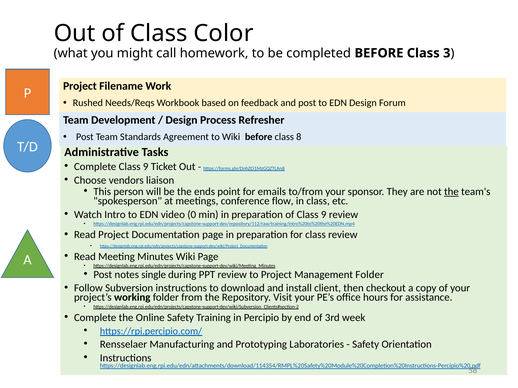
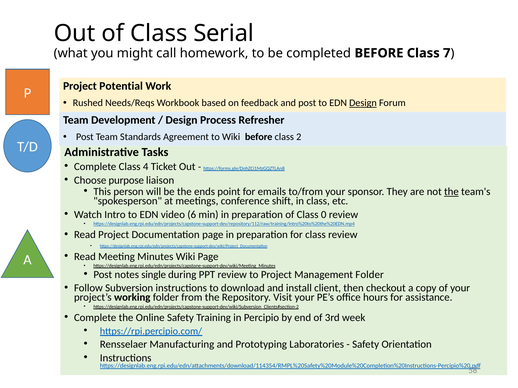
Color: Color -> Serial
3: 3 -> 7
Filename: Filename -> Potential
Design at (363, 103) underline: none -> present
8: 8 -> 2
Complete Class 9: 9 -> 4
vendors: vendors -> purpose
flow: flow -> shift
0: 0 -> 6
of Class 9: 9 -> 0
